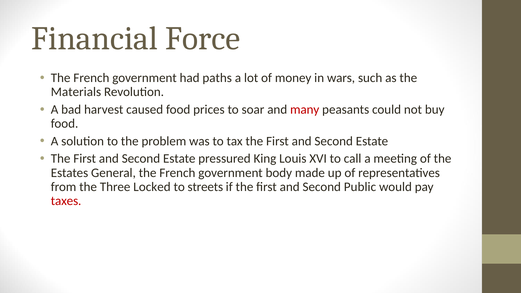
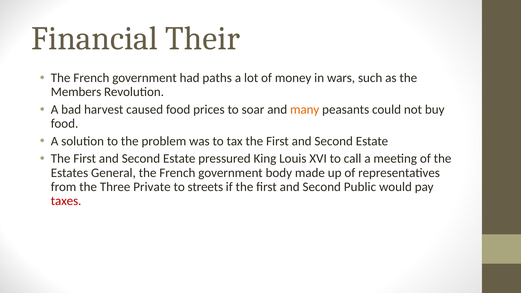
Force: Force -> Their
Materials: Materials -> Members
many colour: red -> orange
Locked: Locked -> Private
